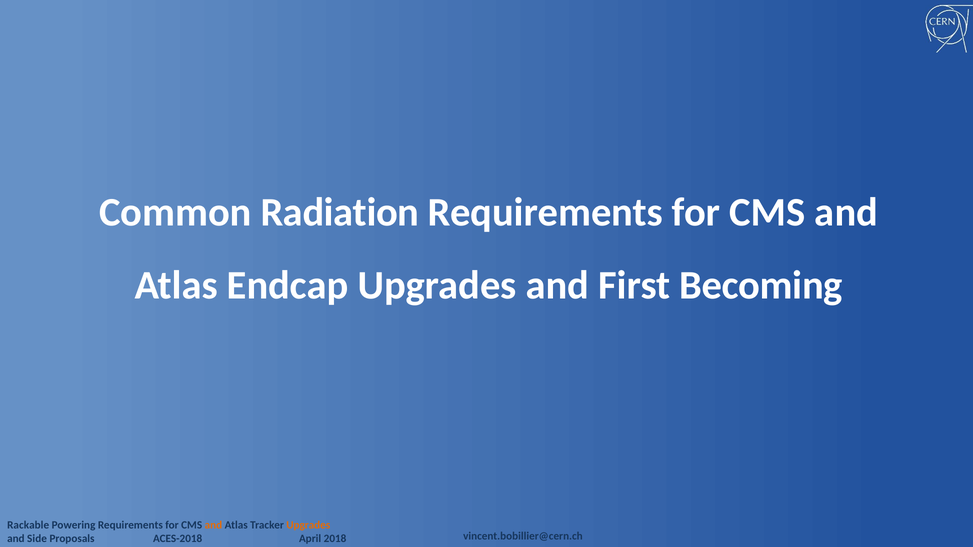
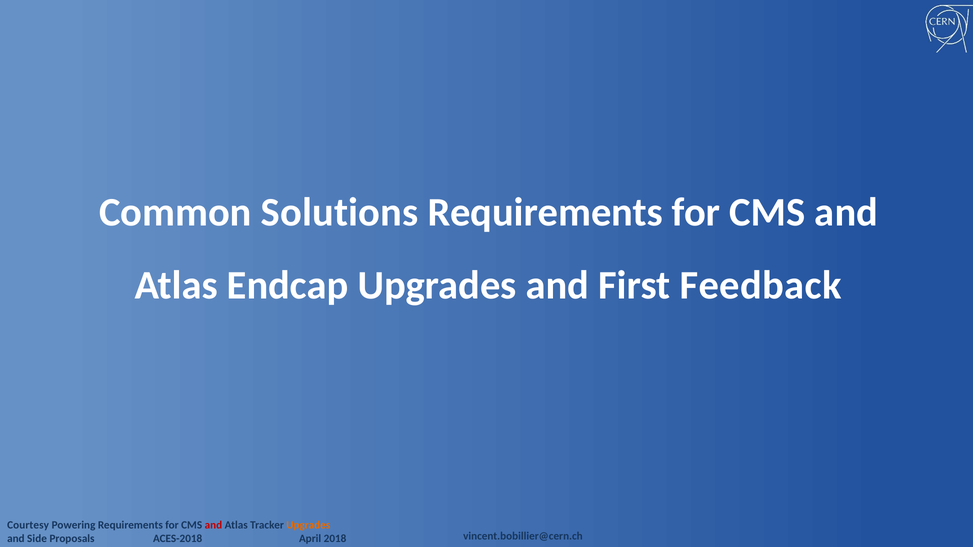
Radiation: Radiation -> Solutions
Becoming: Becoming -> Feedback
Rackable: Rackable -> Courtesy
and at (213, 525) colour: orange -> red
